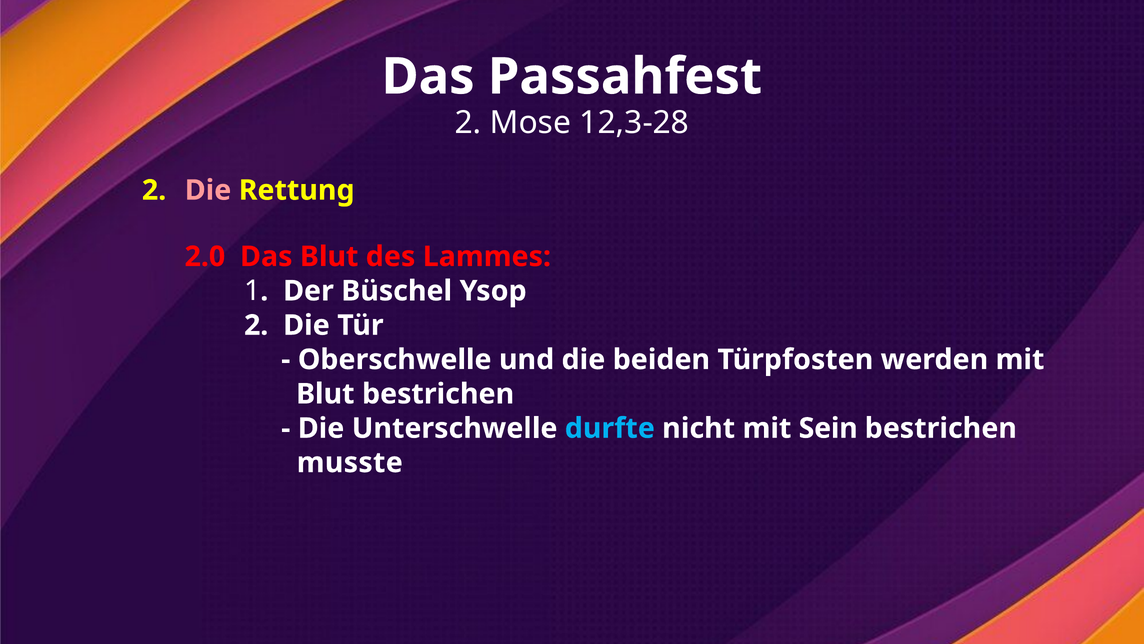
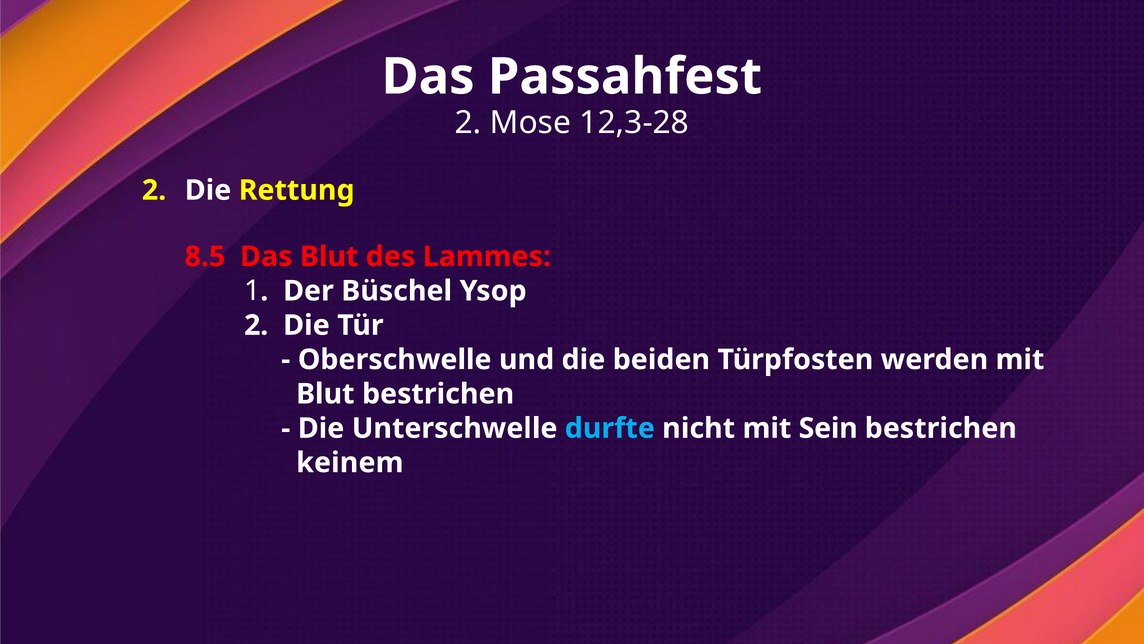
Die at (208, 190) colour: pink -> white
2.0: 2.0 -> 8.5
musste: musste -> keinem
